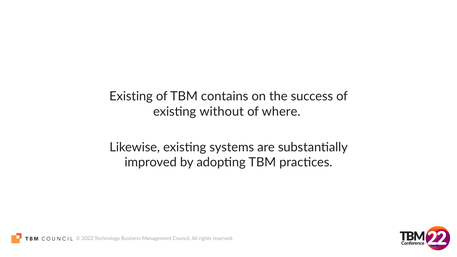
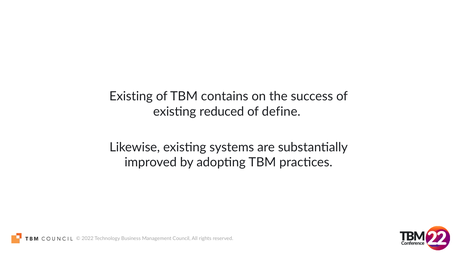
without: without -> reduced
where: where -> define
